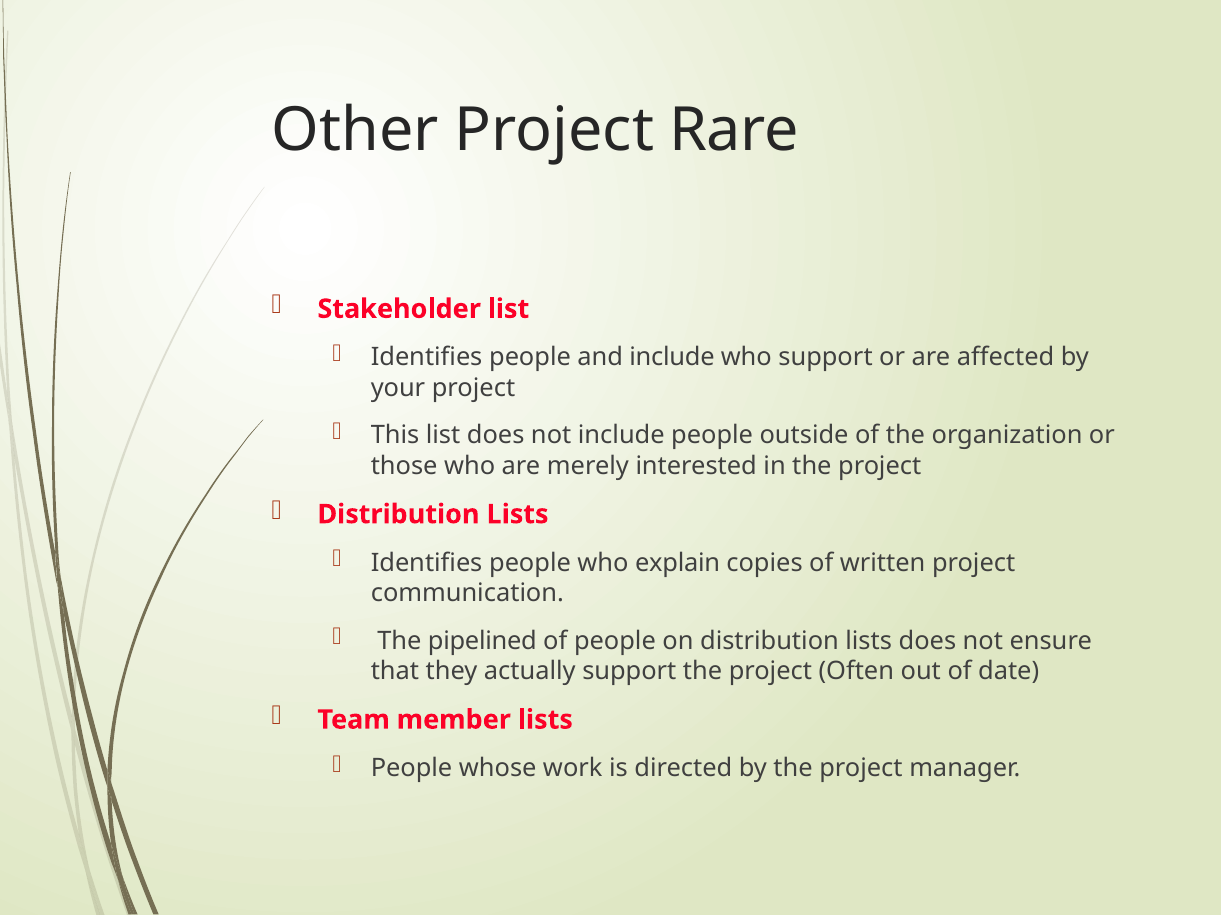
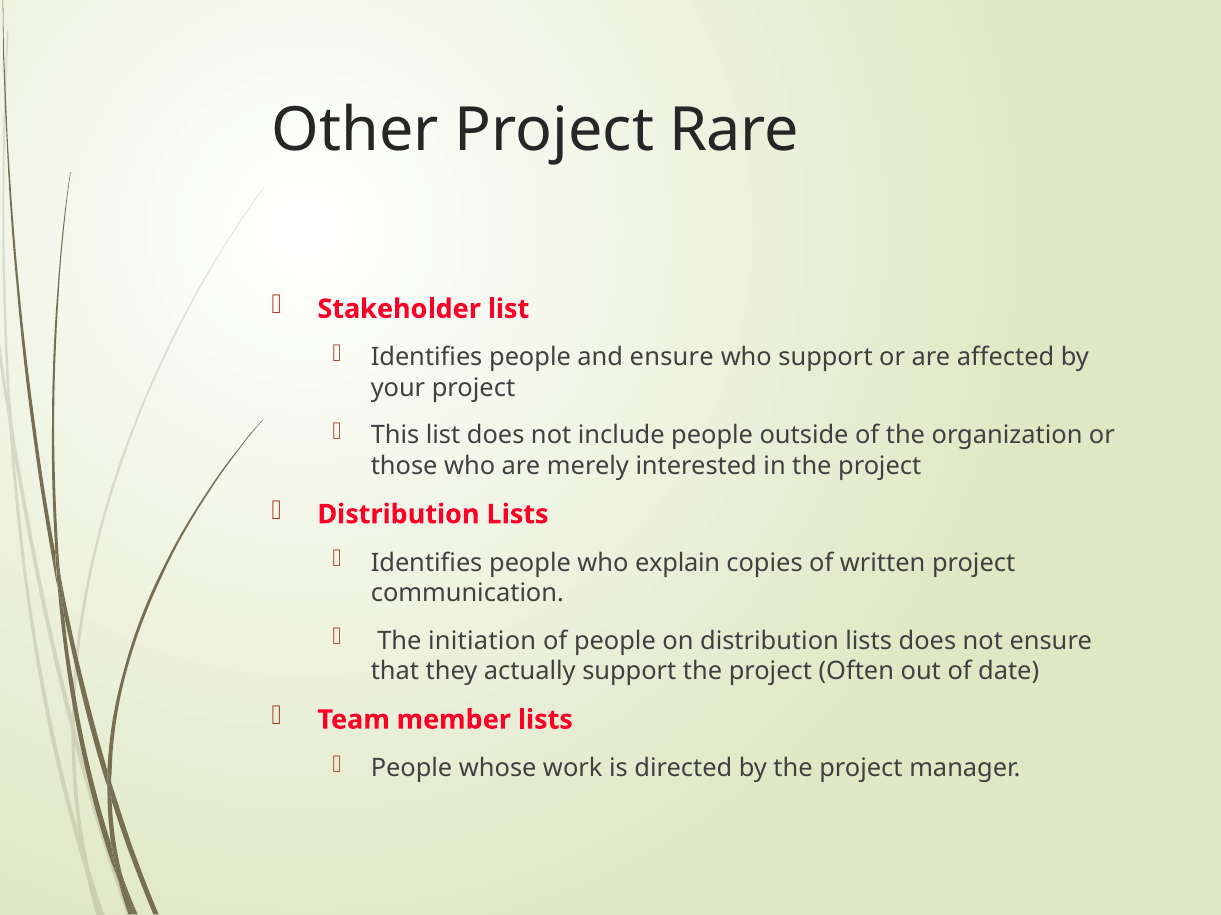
and include: include -> ensure
pipelined: pipelined -> initiation
